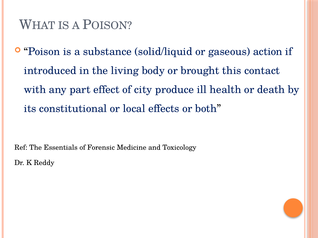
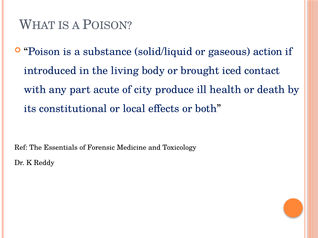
this: this -> iced
effect: effect -> acute
